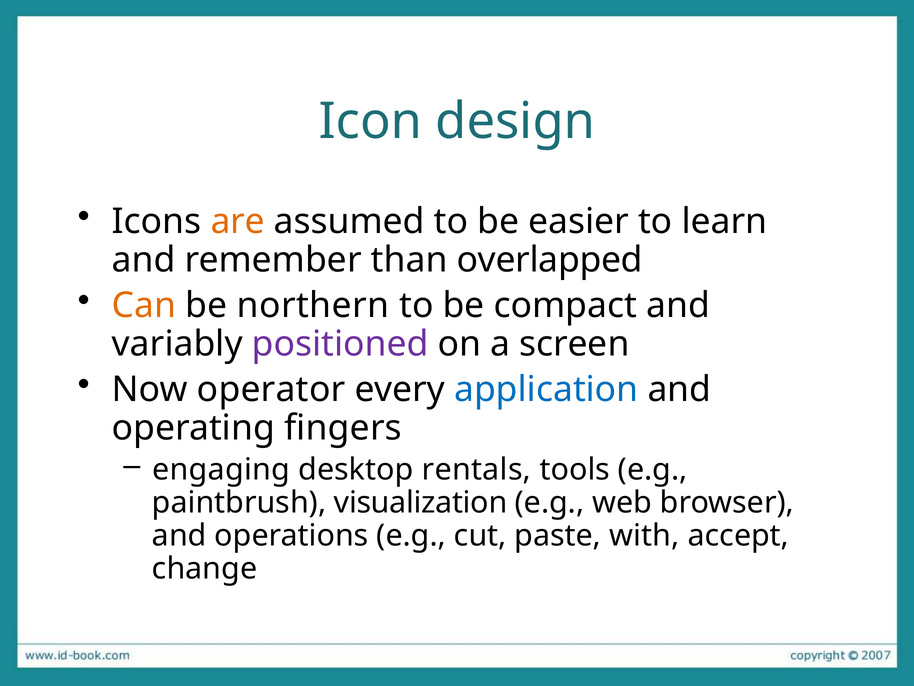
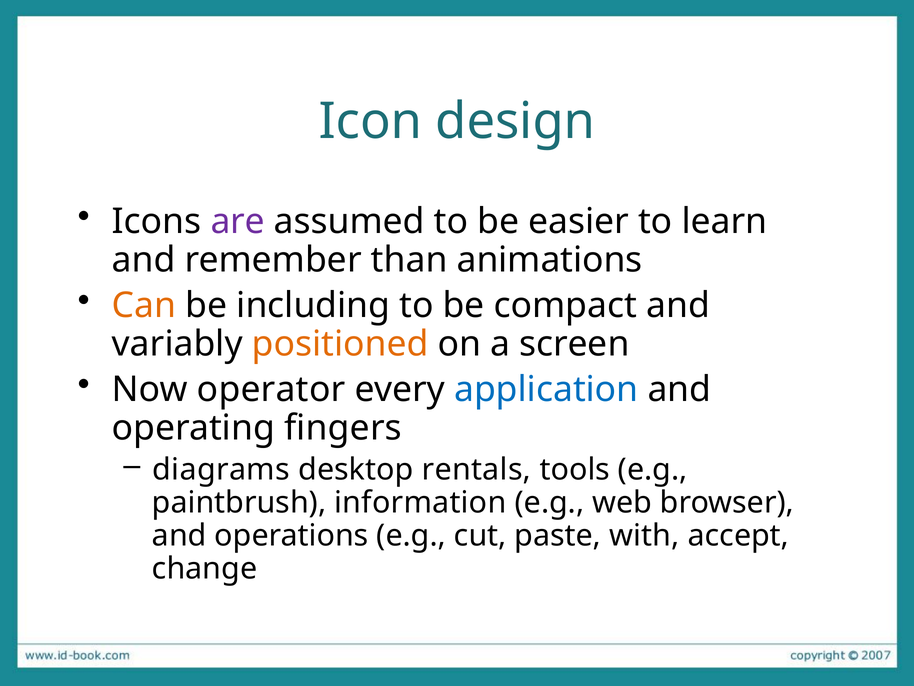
are colour: orange -> purple
overlapped: overlapped -> animations
northern: northern -> including
positioned colour: purple -> orange
engaging: engaging -> diagrams
visualization: visualization -> information
